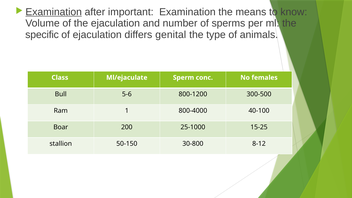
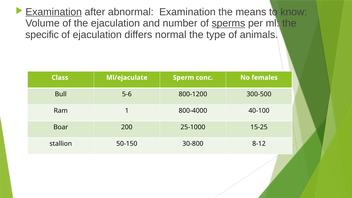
important: important -> abnormal
sperms underline: none -> present
genital: genital -> normal
